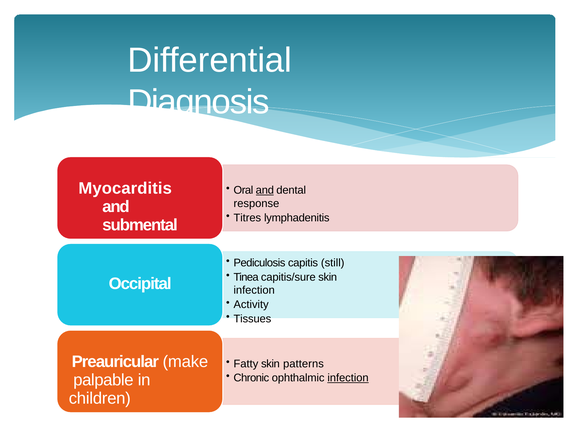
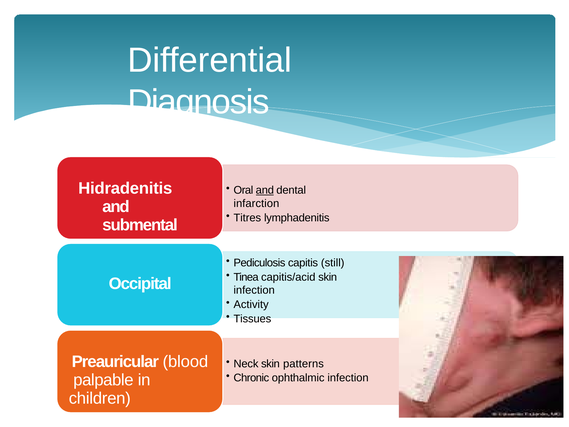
Myocarditis: Myocarditis -> Hidradenitis
response: response -> infarction
capitis/sure: capitis/sure -> capitis/acid
make: make -> blood
Fatty: Fatty -> Neck
infection at (348, 378) underline: present -> none
